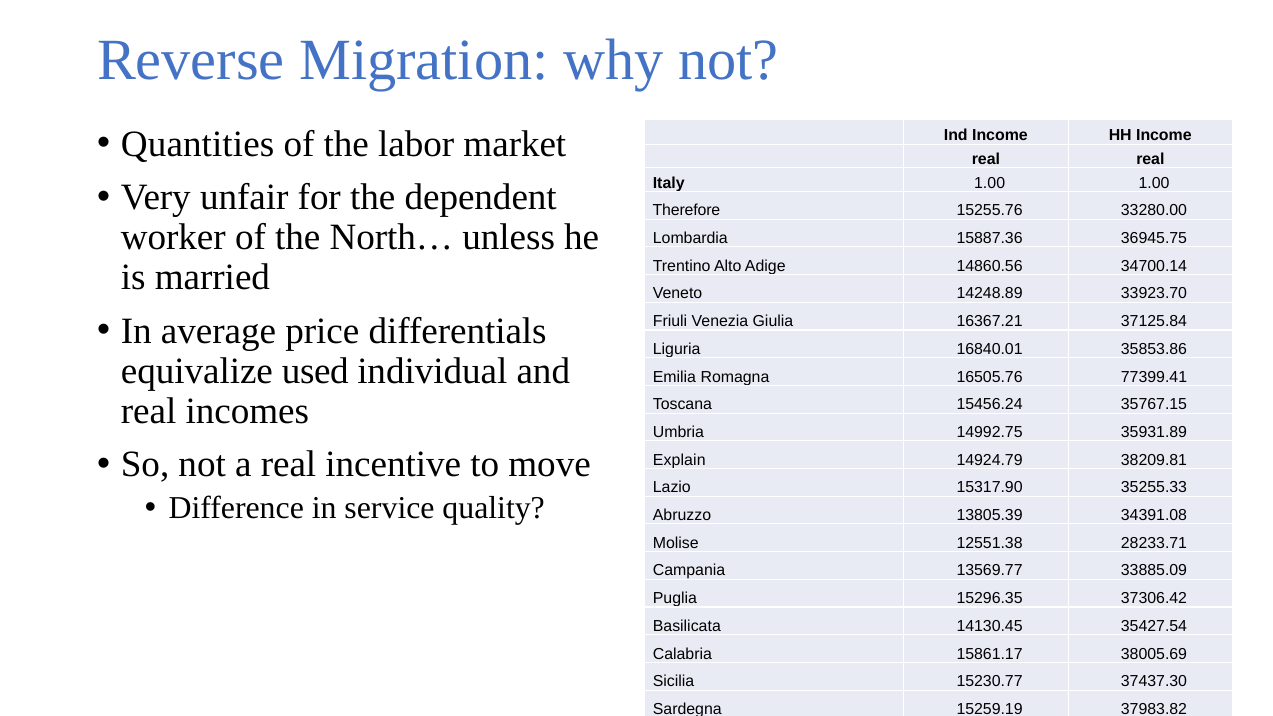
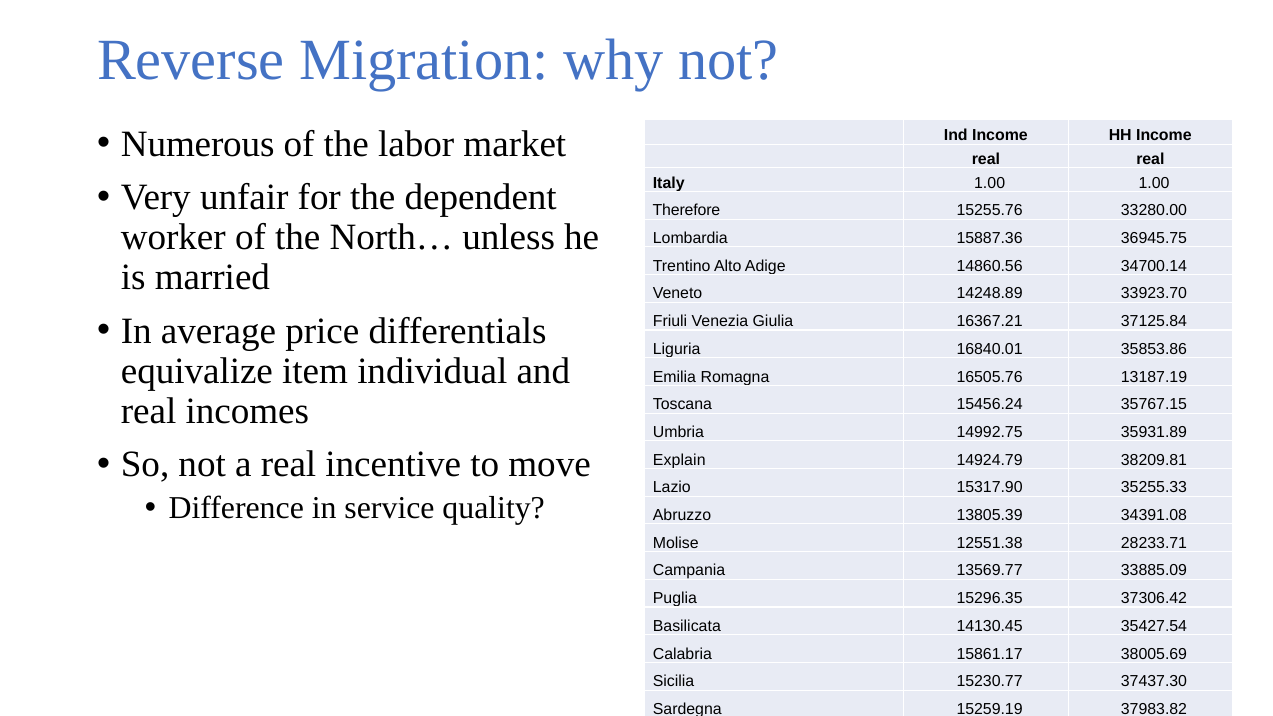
Quantities: Quantities -> Numerous
used: used -> item
77399.41: 77399.41 -> 13187.19
